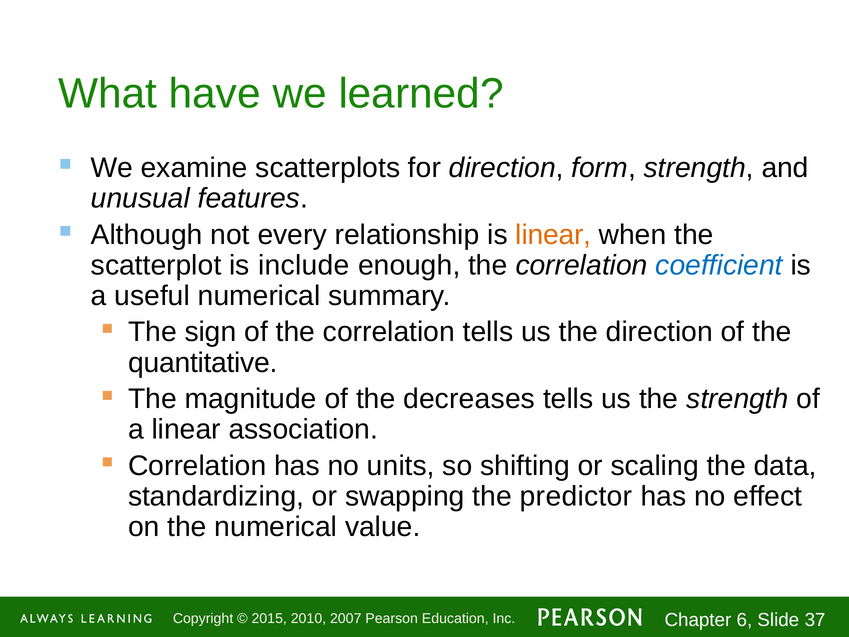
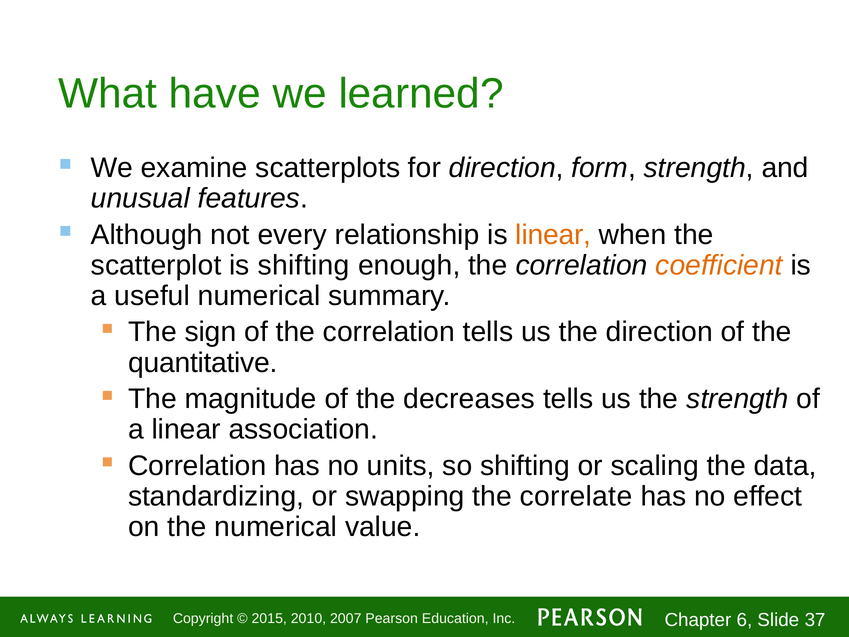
is include: include -> shifting
coefficient colour: blue -> orange
predictor: predictor -> correlate
